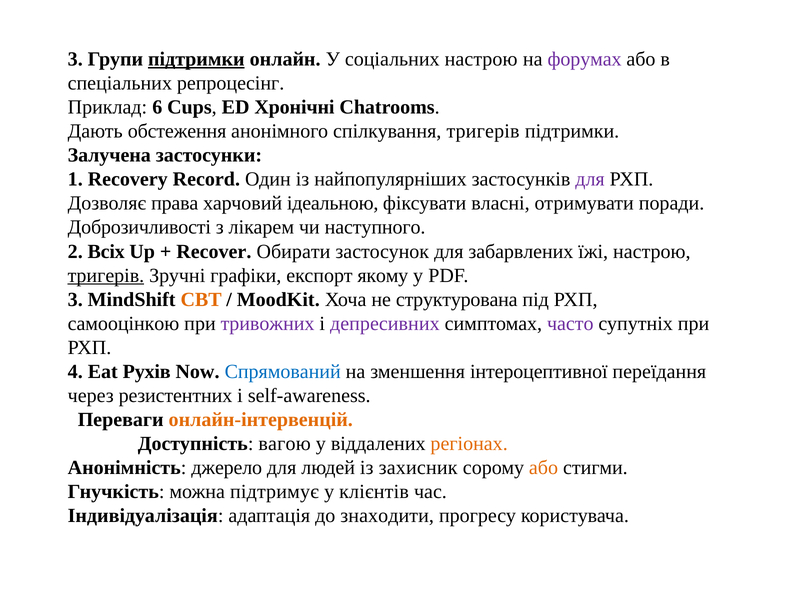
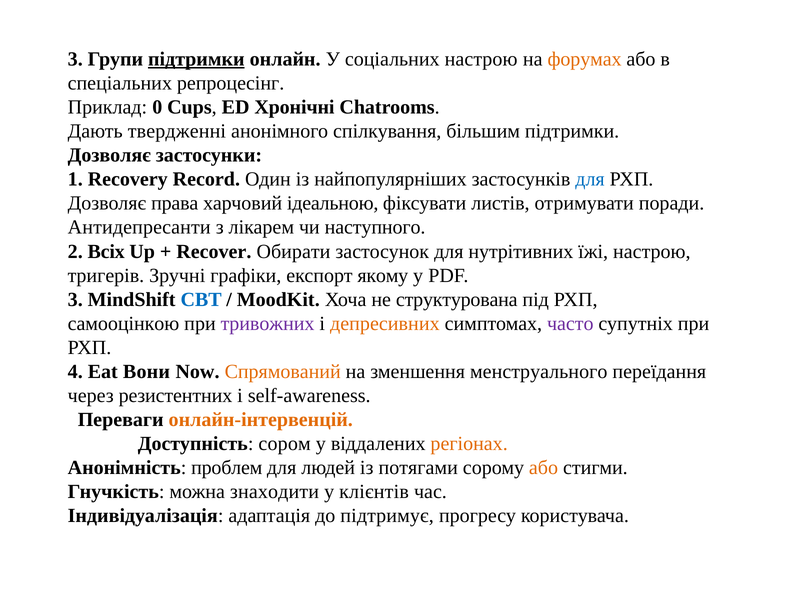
форумах colour: purple -> orange
6: 6 -> 0
обстеження: обстеження -> твердженні
спілкування тригерів: тригерів -> більшим
Залучена at (109, 155): Залучена -> Дозволяє
для at (590, 179) colour: purple -> blue
власні: власні -> листів
Доброзичливості: Доброзичливості -> Антидепресанти
забарвлених: забарвлених -> нутрітивних
тригерів at (106, 275) underline: present -> none
CBT colour: orange -> blue
депресивних colour: purple -> orange
Рухів: Рухів -> Вони
Спрямований colour: blue -> orange
інтероцептивної: інтероцептивної -> менструального
вагою: вагою -> сором
джерело: джерело -> проблем
захисник: захисник -> потягами
підтримує: підтримує -> знаходити
знаходити: знаходити -> підтримує
